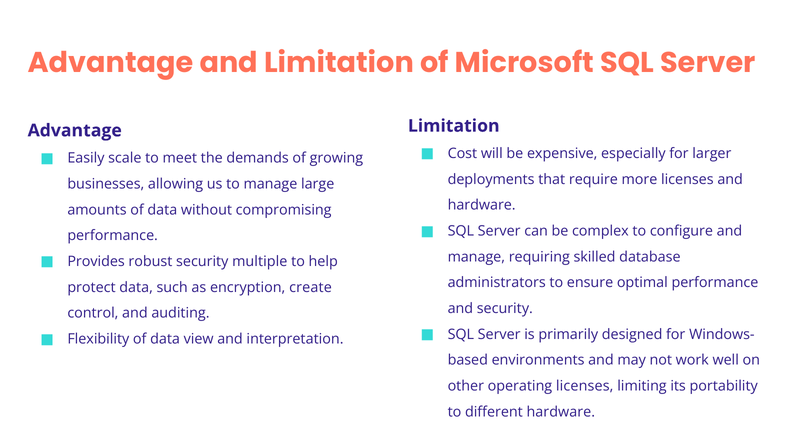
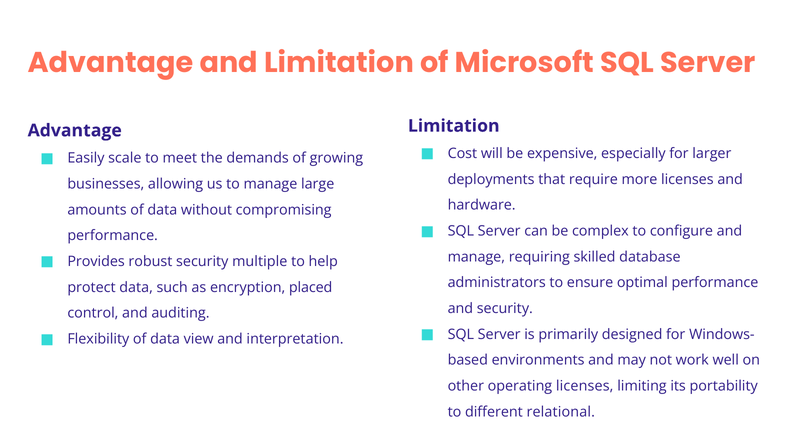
create: create -> placed
different hardware: hardware -> relational
